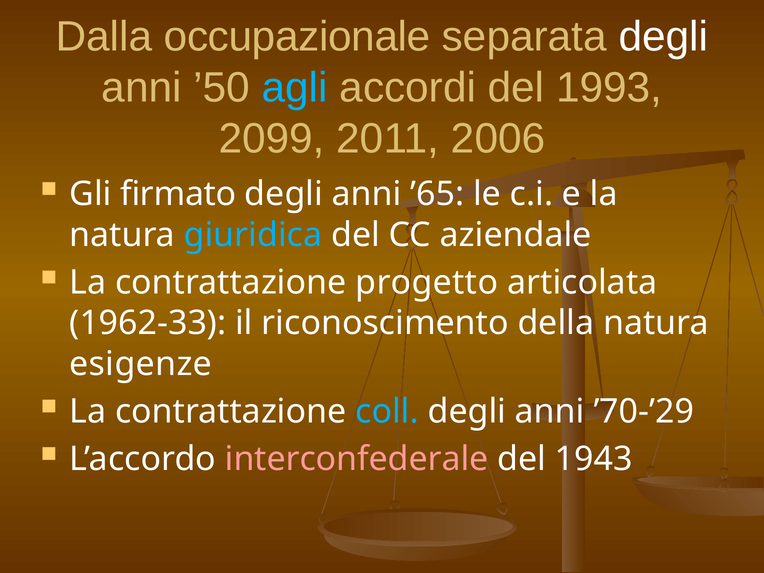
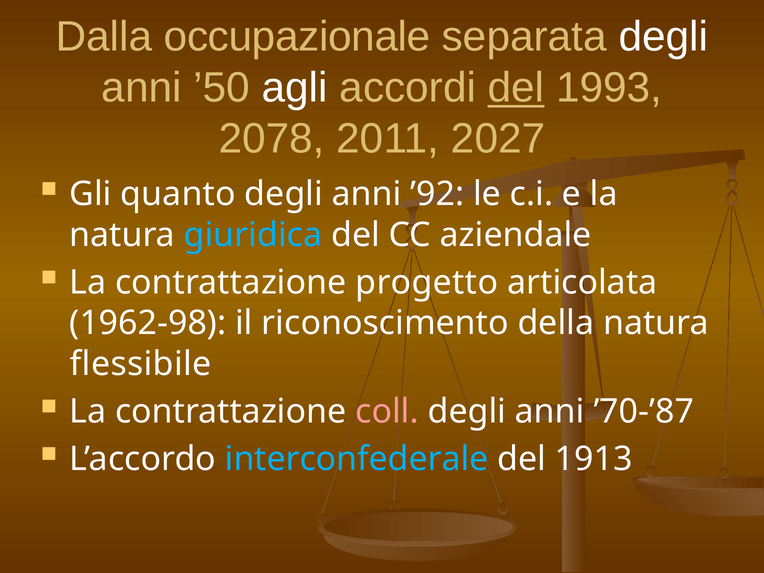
agli colour: light blue -> white
del at (516, 88) underline: none -> present
2099: 2099 -> 2078
2006: 2006 -> 2027
firmato: firmato -> quanto
’65: ’65 -> ’92
1962-33: 1962-33 -> 1962-98
esigenze: esigenze -> flessibile
coll colour: light blue -> pink
’70-’29: ’70-’29 -> ’70-’87
interconfederale colour: pink -> light blue
1943: 1943 -> 1913
